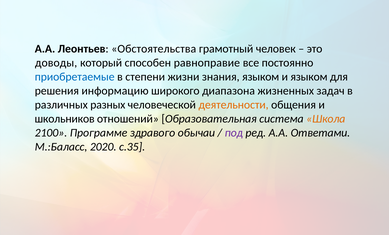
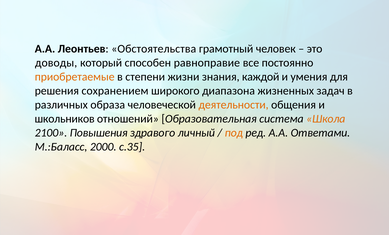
приобретаемые colour: blue -> orange
знания языком: языком -> каждой
и языком: языком -> умения
информацию: информацию -> сохранением
разных: разных -> образа
Программе: Программе -> Повышения
обычаи: обычаи -> личный
под colour: purple -> orange
2020: 2020 -> 2000
